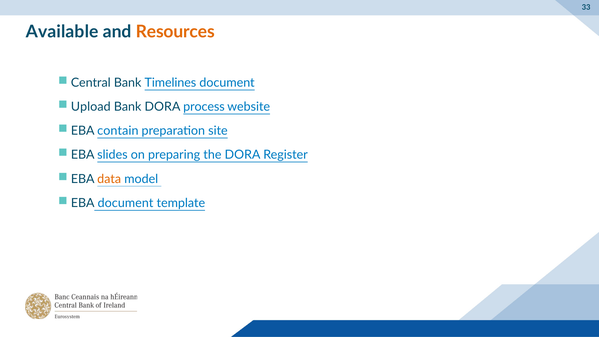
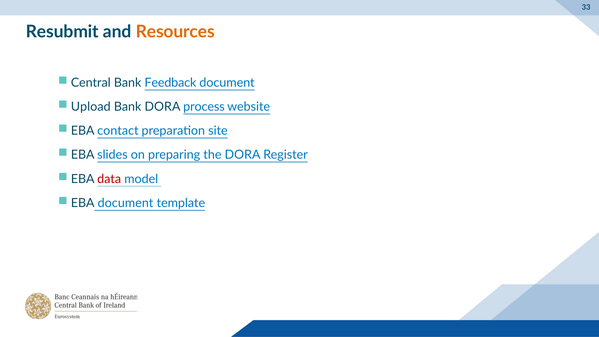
Available: Available -> Resubmit
Timelines: Timelines -> Feedback
contain: contain -> contact
data colour: orange -> red
